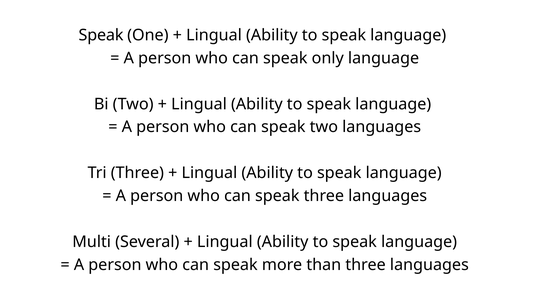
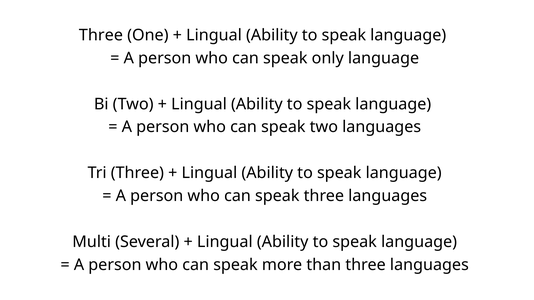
Speak at (101, 35): Speak -> Three
